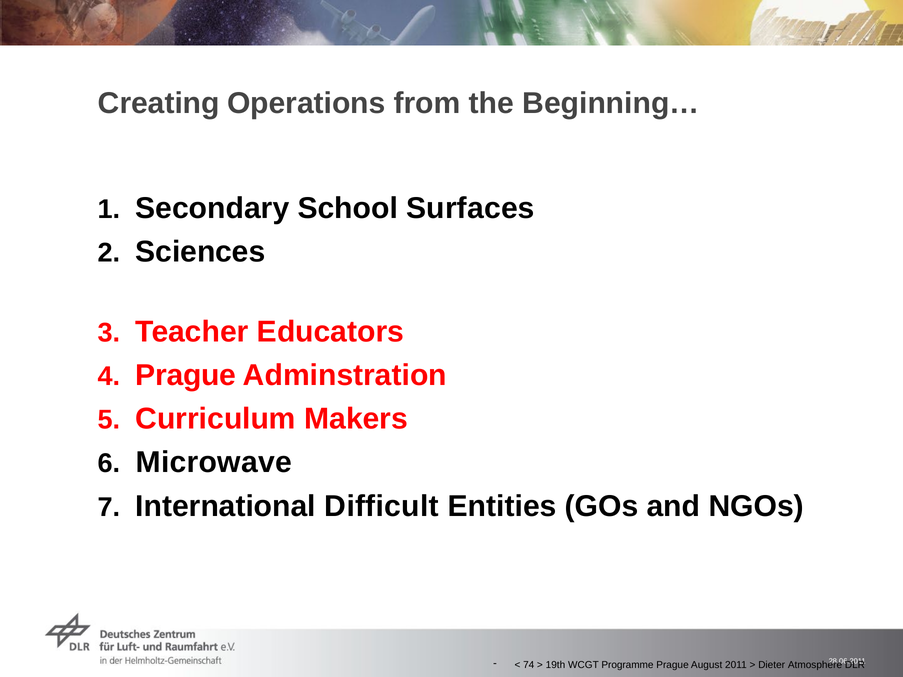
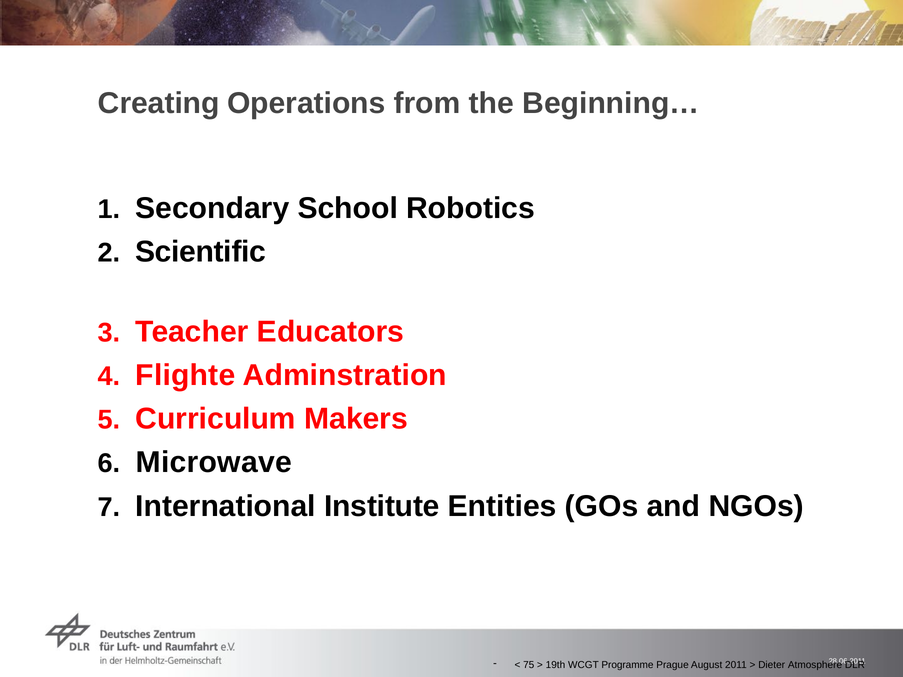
Surfaces: Surfaces -> Robotics
Sciences: Sciences -> Scientific
Prague at (186, 375): Prague -> Flighte
Difficult: Difficult -> Institute
74: 74 -> 75
